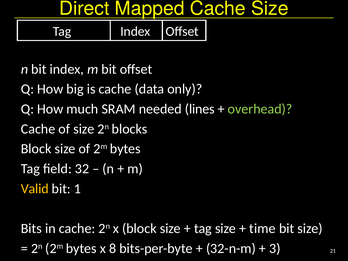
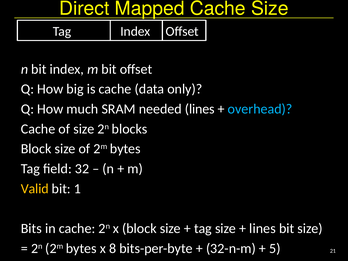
overhead colour: light green -> light blue
time at (262, 228): time -> lines
3: 3 -> 5
